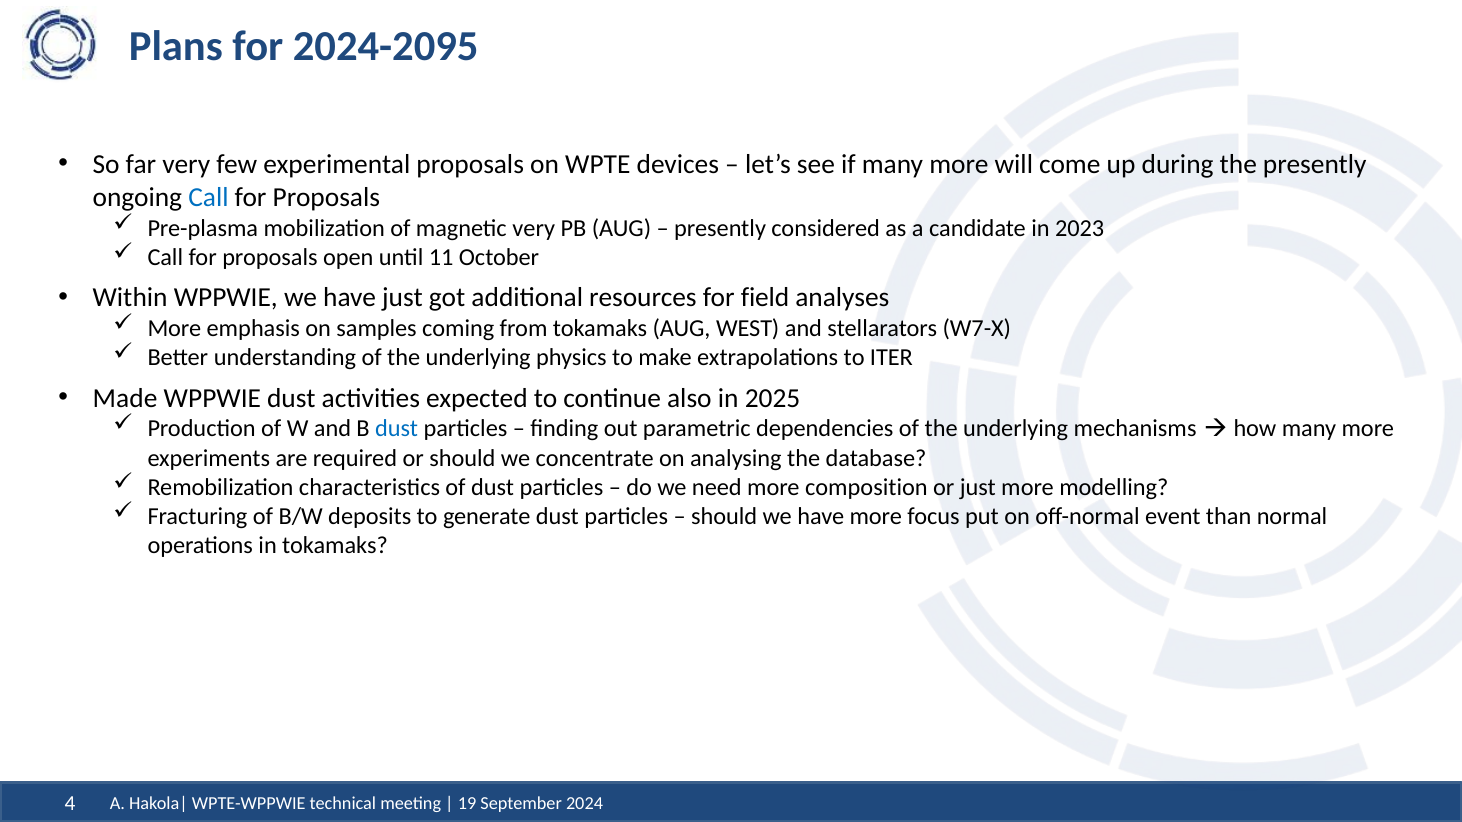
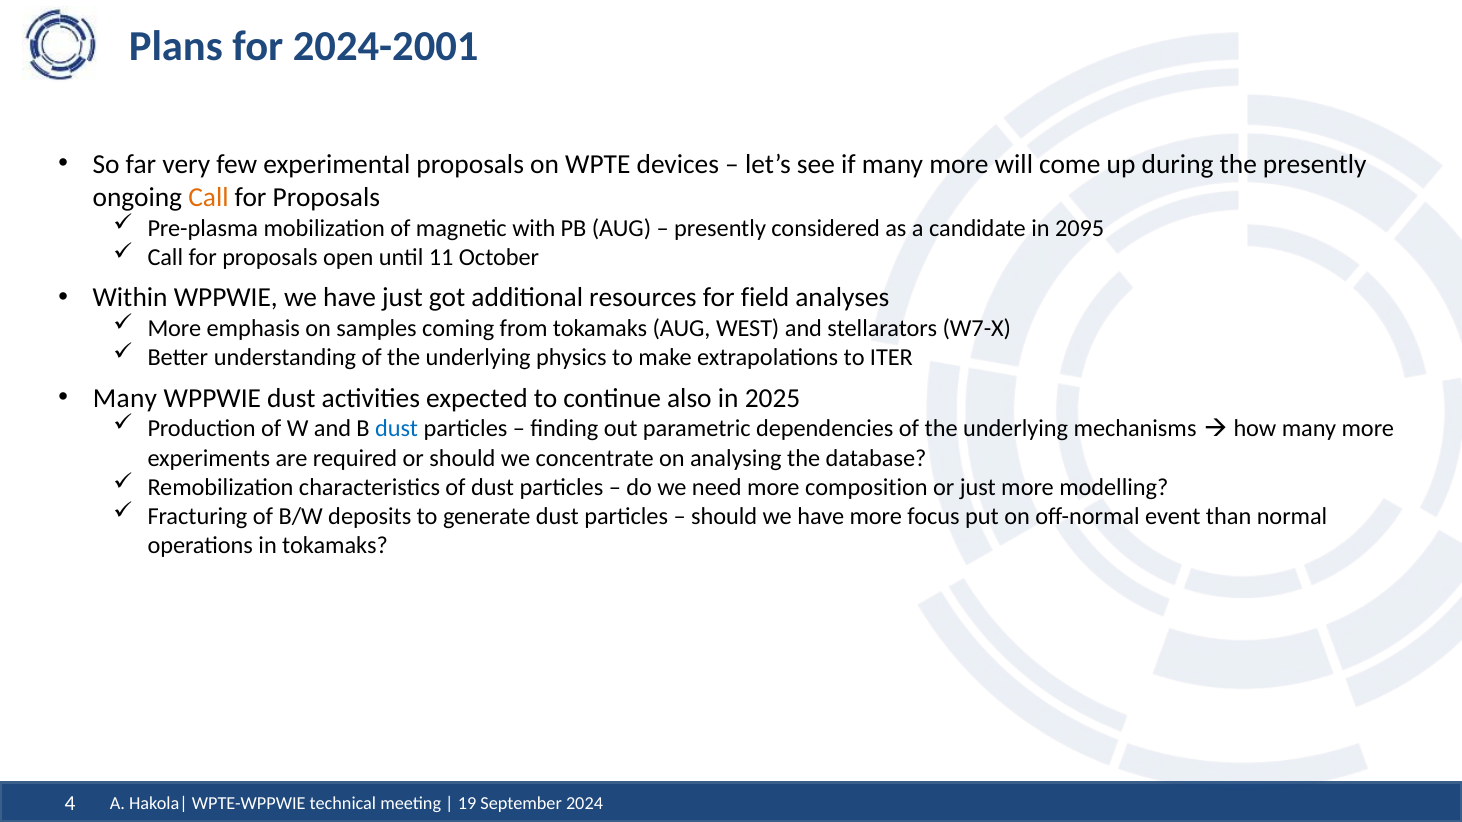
2024-2095: 2024-2095 -> 2024-2001
Call at (208, 197) colour: blue -> orange
magnetic very: very -> with
2023: 2023 -> 2095
Made at (125, 398): Made -> Many
